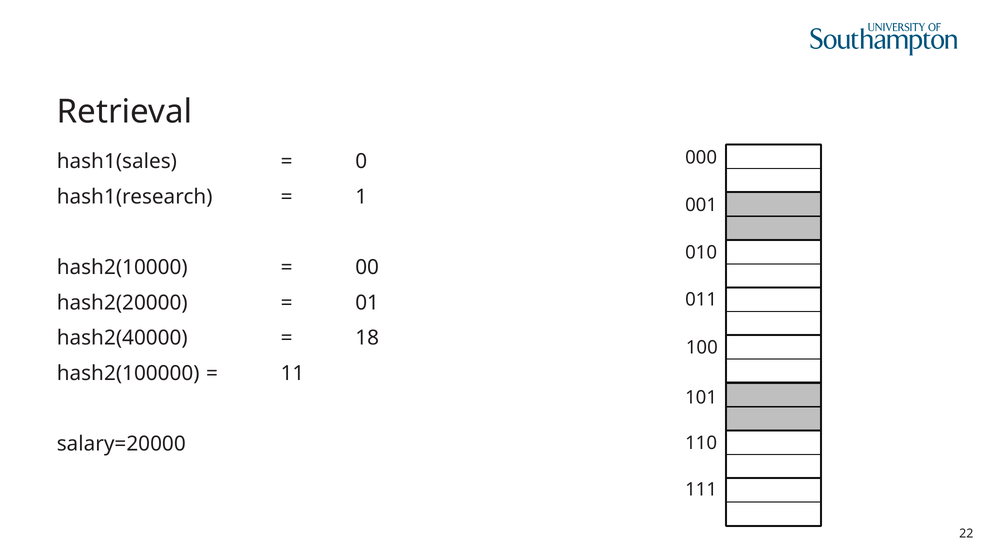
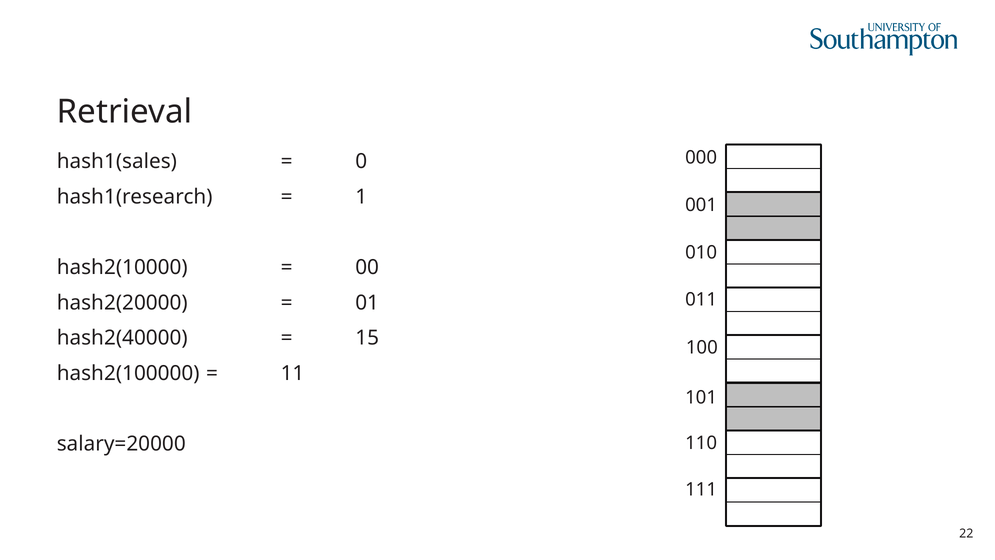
18: 18 -> 15
